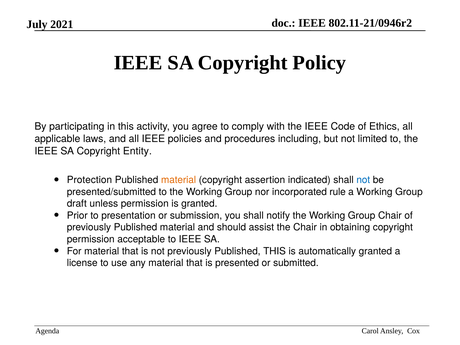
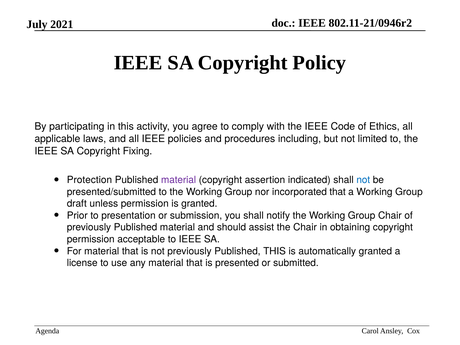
Entity: Entity -> Fixing
material at (179, 180) colour: orange -> purple
incorporated rule: rule -> that
